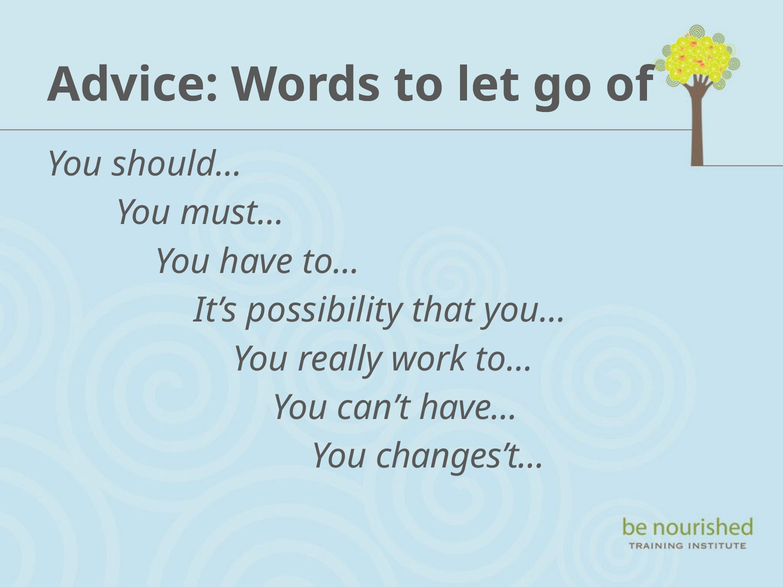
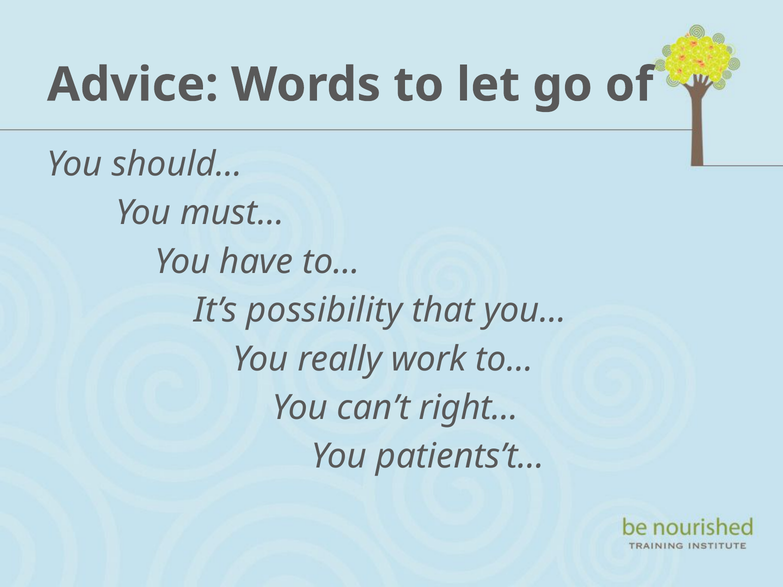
have…: have… -> right…
changes’t…: changes’t… -> patients’t…
